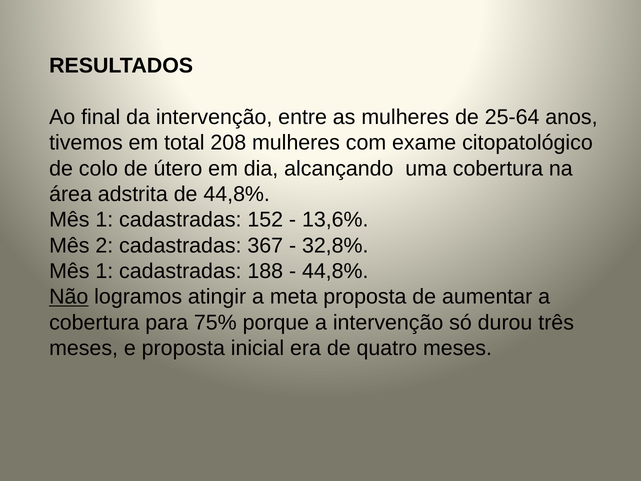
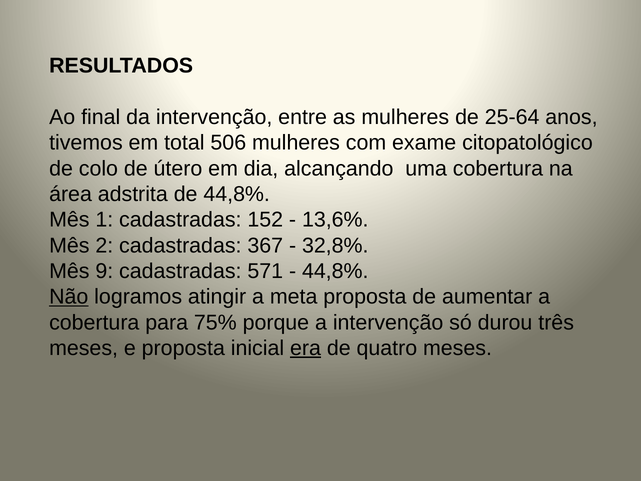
208: 208 -> 506
1 at (104, 271): 1 -> 9
188: 188 -> 571
era underline: none -> present
